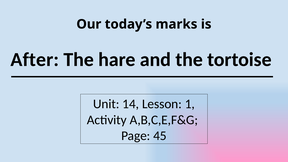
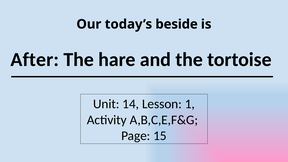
marks: marks -> beside
45: 45 -> 15
